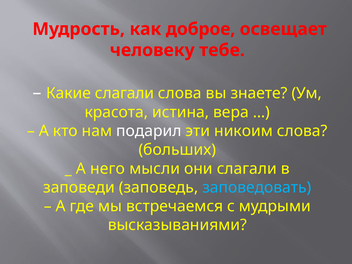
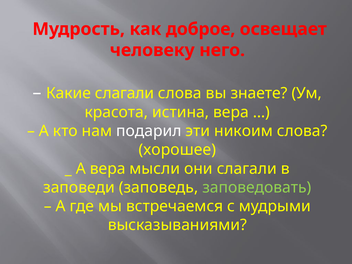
тебе: тебе -> него
больших: больших -> хорошее
А него: него -> вера
заповедовать colour: light blue -> light green
